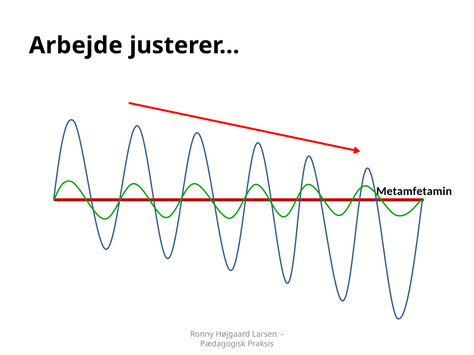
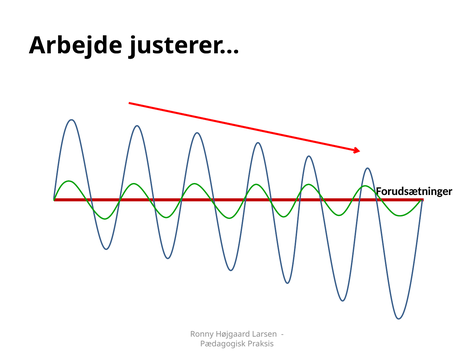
Metamfetamin: Metamfetamin -> Forudsætninger
